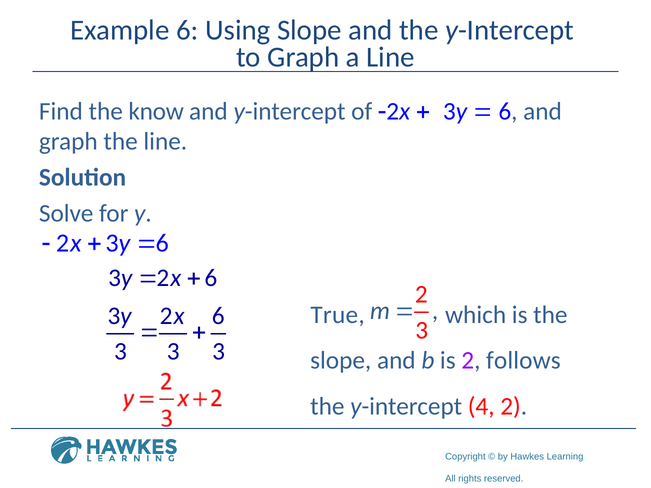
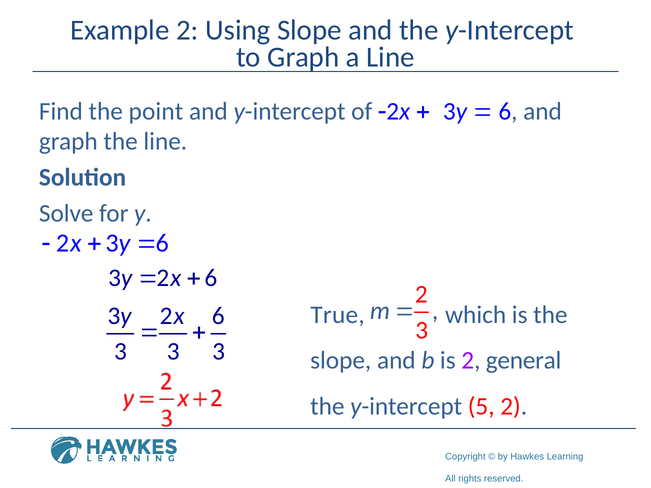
Example 6: 6 -> 2
know: know -> point
follows: follows -> general
4: 4 -> 5
